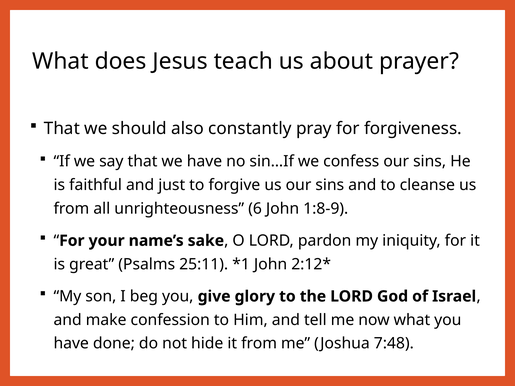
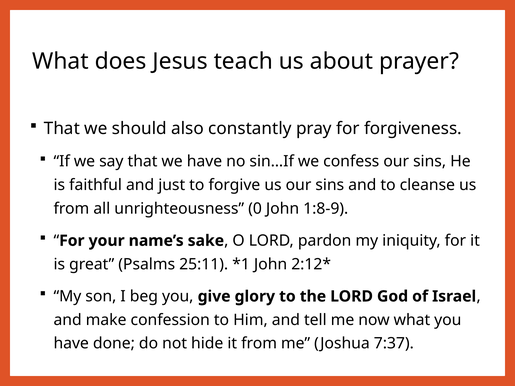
6: 6 -> 0
7:48: 7:48 -> 7:37
